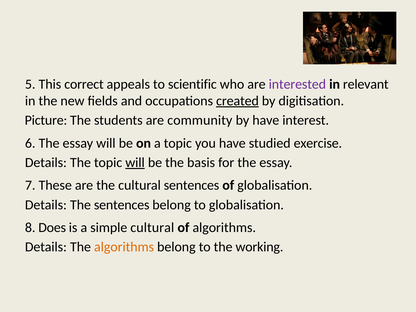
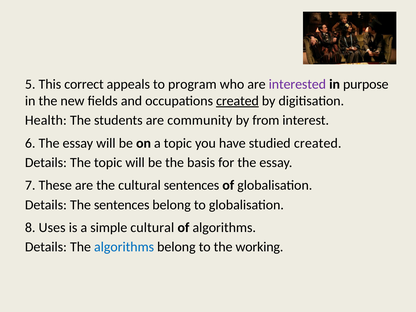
scientific: scientific -> program
relevant: relevant -> purpose
Picture: Picture -> Health
by have: have -> from
studied exercise: exercise -> created
will at (135, 163) underline: present -> none
Does: Does -> Uses
algorithms at (124, 247) colour: orange -> blue
